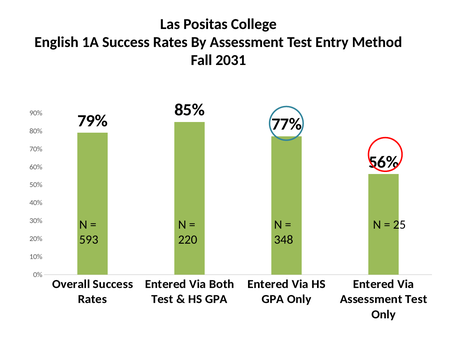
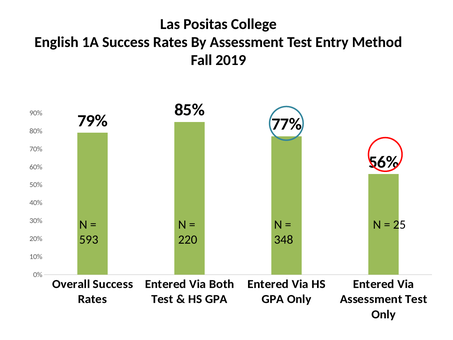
2031: 2031 -> 2019
